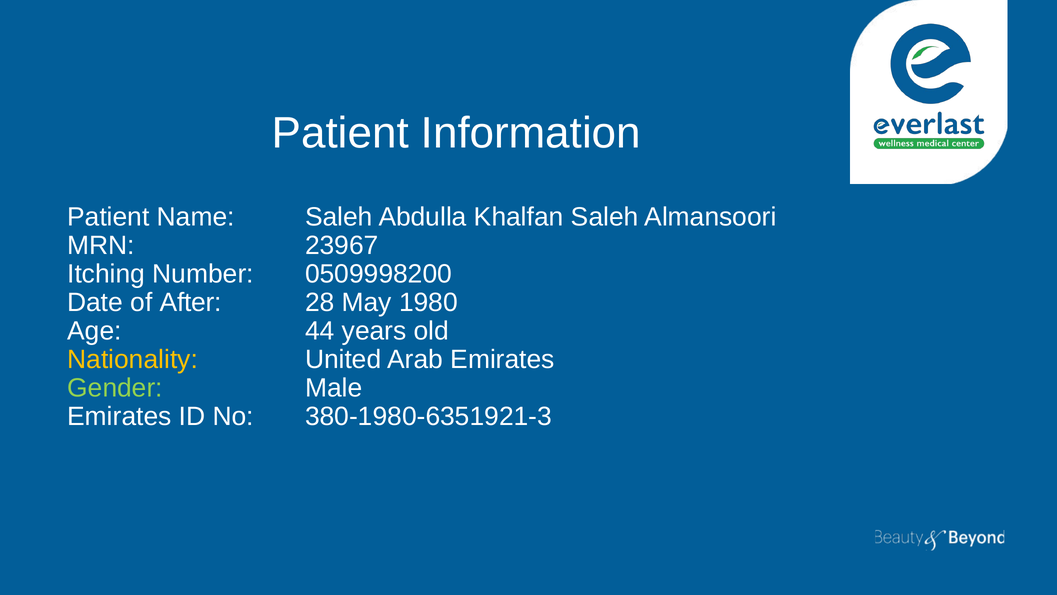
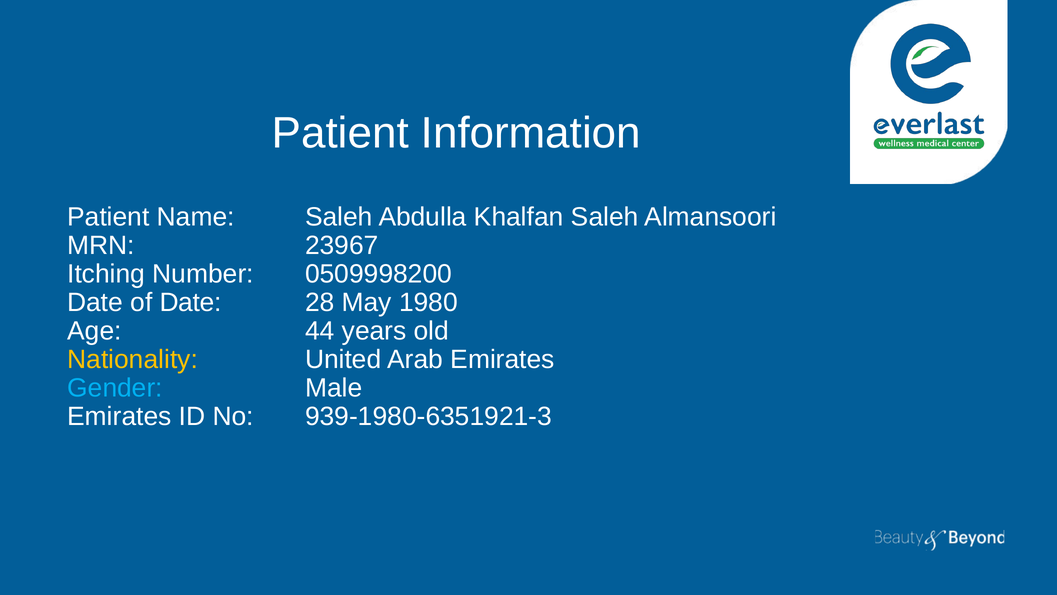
of After: After -> Date
Gender colour: light green -> light blue
380-1980-6351921-3: 380-1980-6351921-3 -> 939-1980-6351921-3
